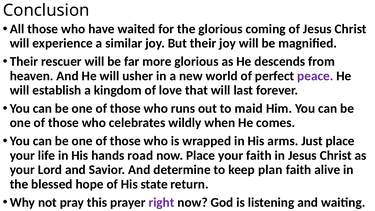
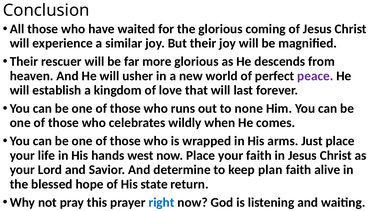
maid: maid -> none
road: road -> west
right colour: purple -> blue
